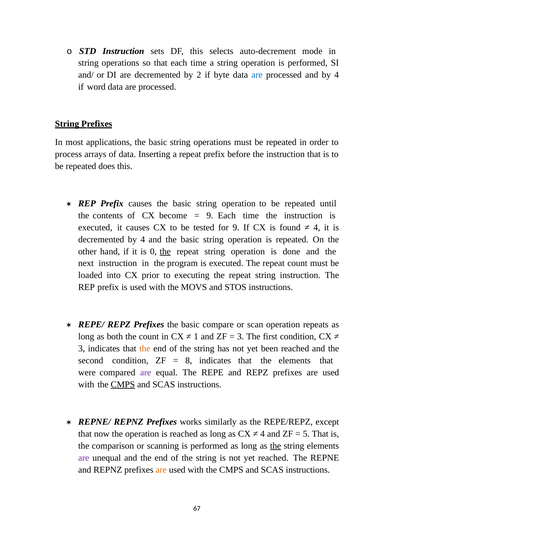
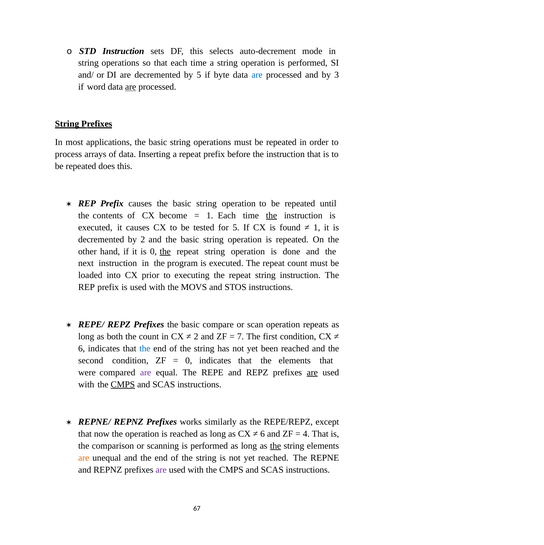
by 2: 2 -> 5
and by 4: 4 -> 3
are at (131, 87) underline: none -> present
9 at (210, 215): 9 -> 1
the at (271, 215) underline: none -> present
for 9: 9 -> 5
4 at (317, 227): 4 -> 1
decremented by 4: 4 -> 2
1 at (196, 336): 1 -> 2
3 at (240, 336): 3 -> 7
3 at (82, 348): 3 -> 6
the at (145, 348) colour: orange -> blue
8 at (189, 360): 8 -> 0
are at (312, 372) underline: none -> present
4 at (263, 434): 4 -> 6
5: 5 -> 4
are at (84, 457) colour: purple -> orange
are at (161, 469) colour: orange -> purple
